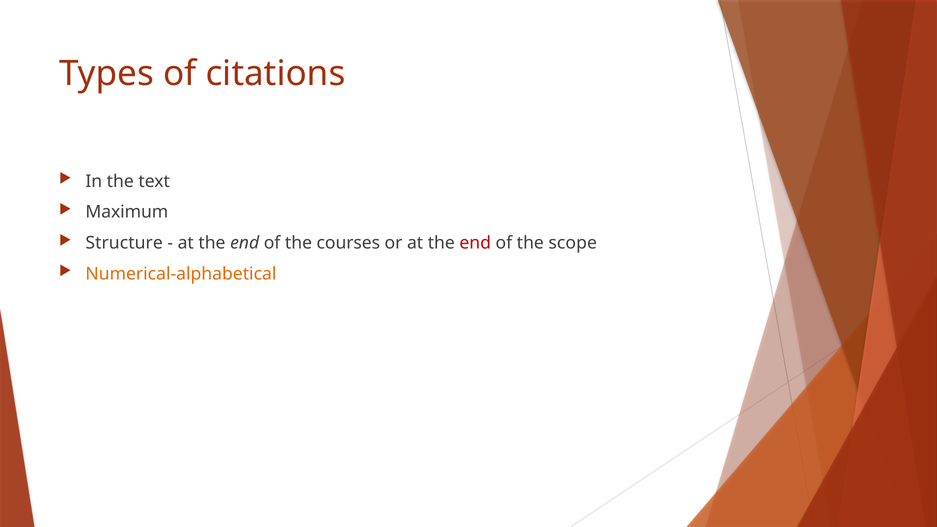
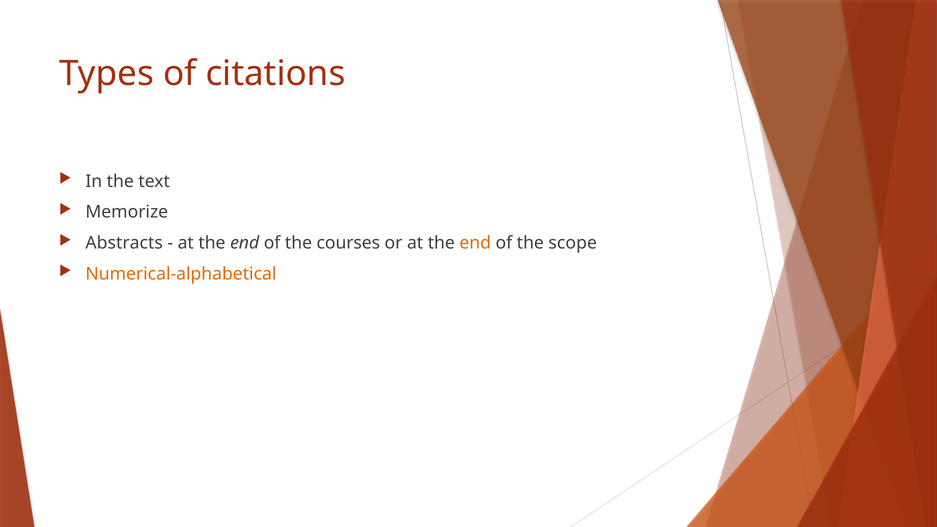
Maximum: Maximum -> Memorize
Structure: Structure -> Abstracts
end at (475, 243) colour: red -> orange
